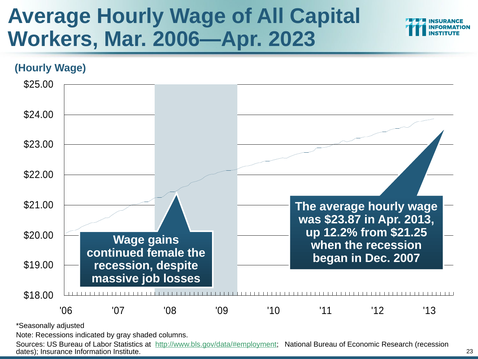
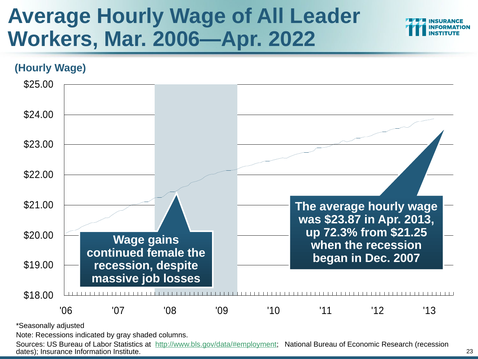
Capital: Capital -> Leader
2023: 2023 -> 2022
12.2%: 12.2% -> 72.3%
